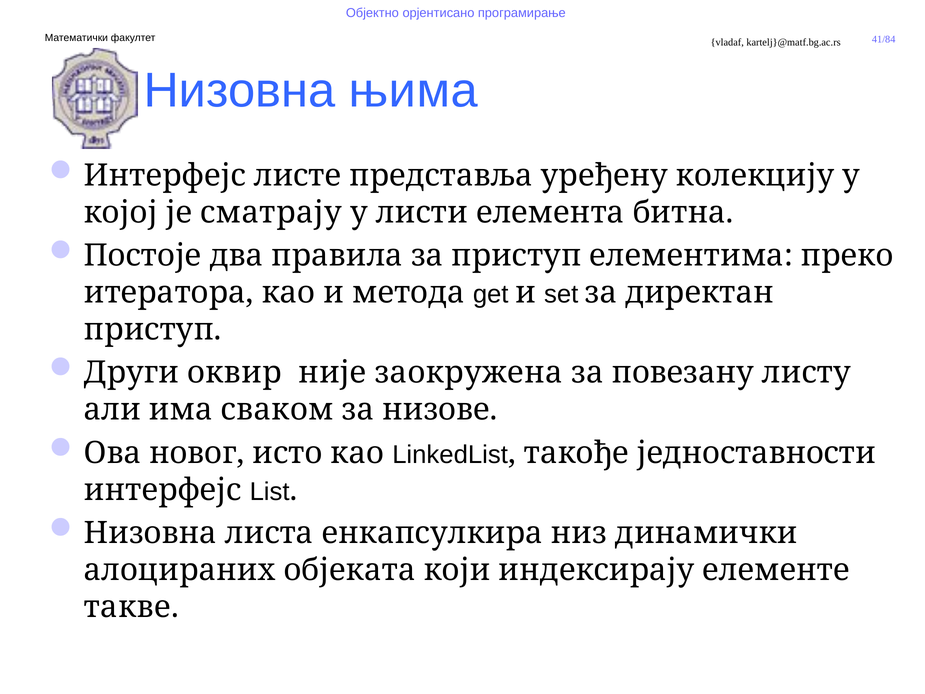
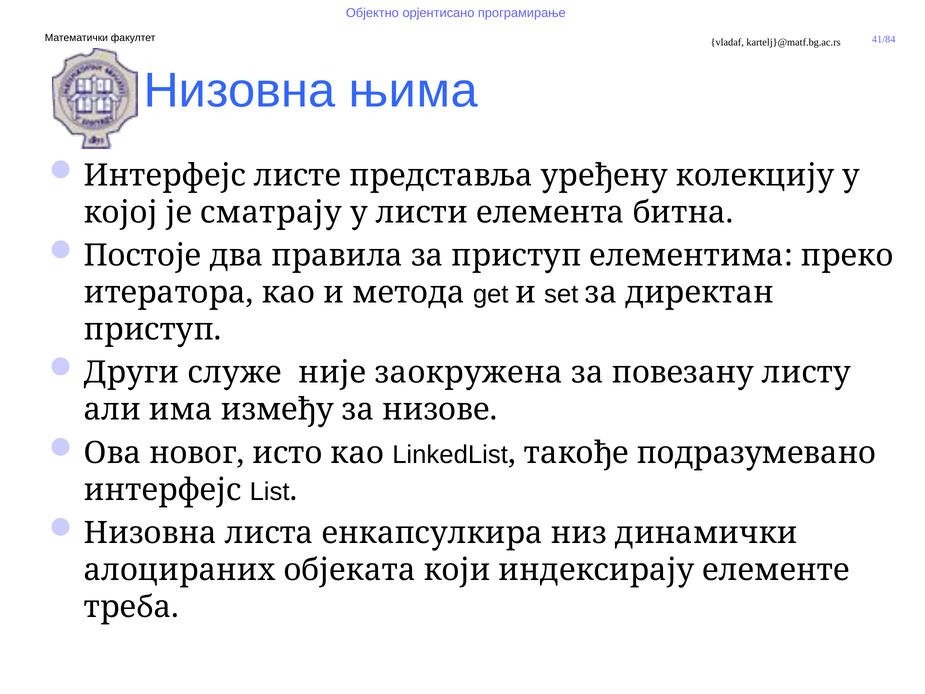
оквир: оквир -> служе
сваком: сваком -> између
једноставности: једноставности -> подразумевано
такве: такве -> треба
